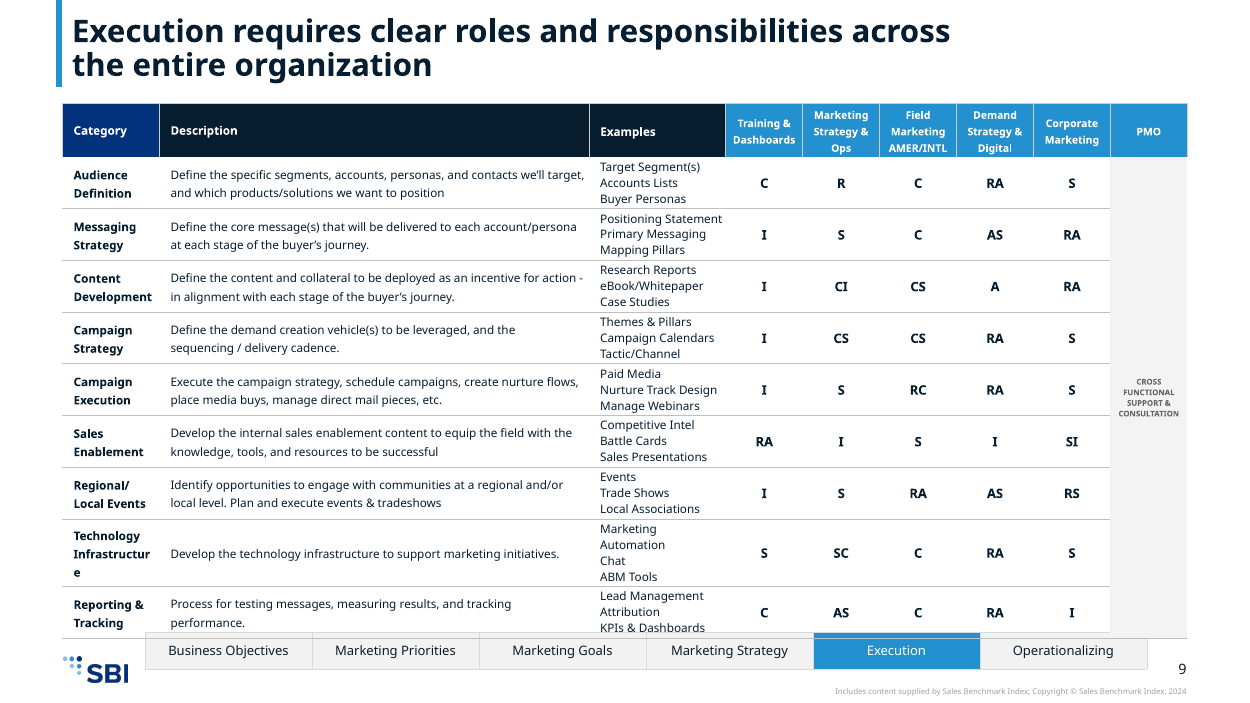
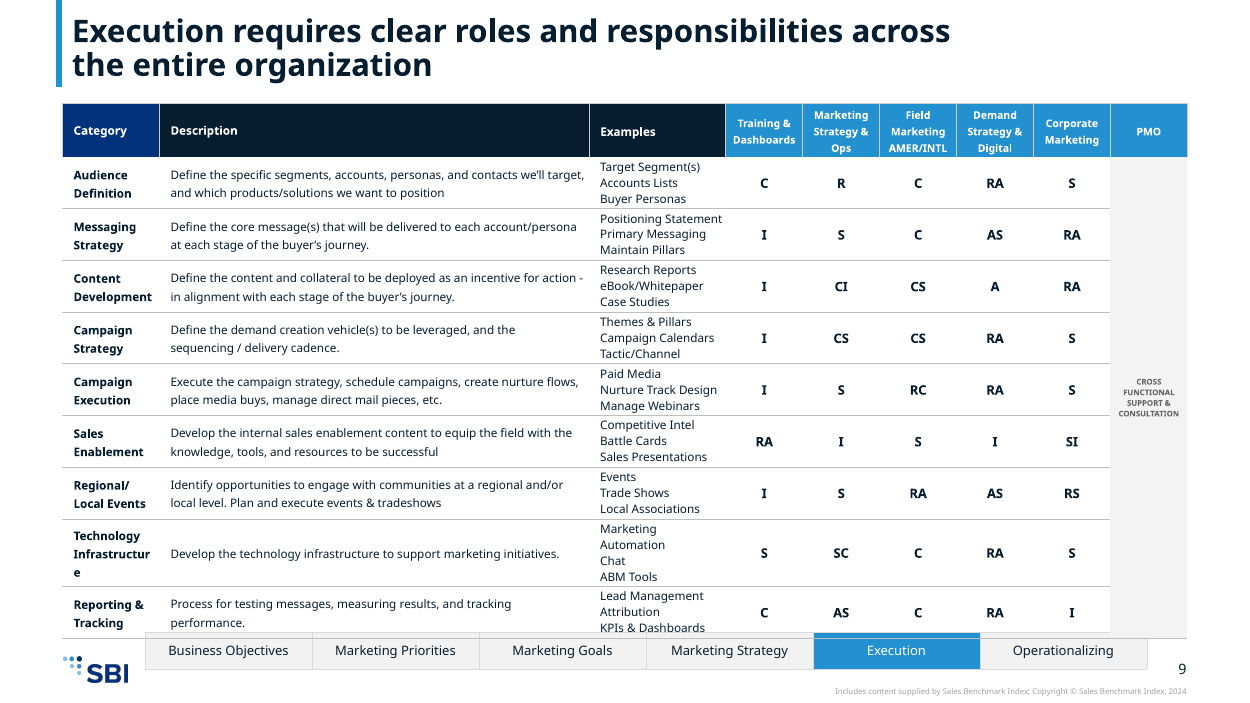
Mapping: Mapping -> Maintain
